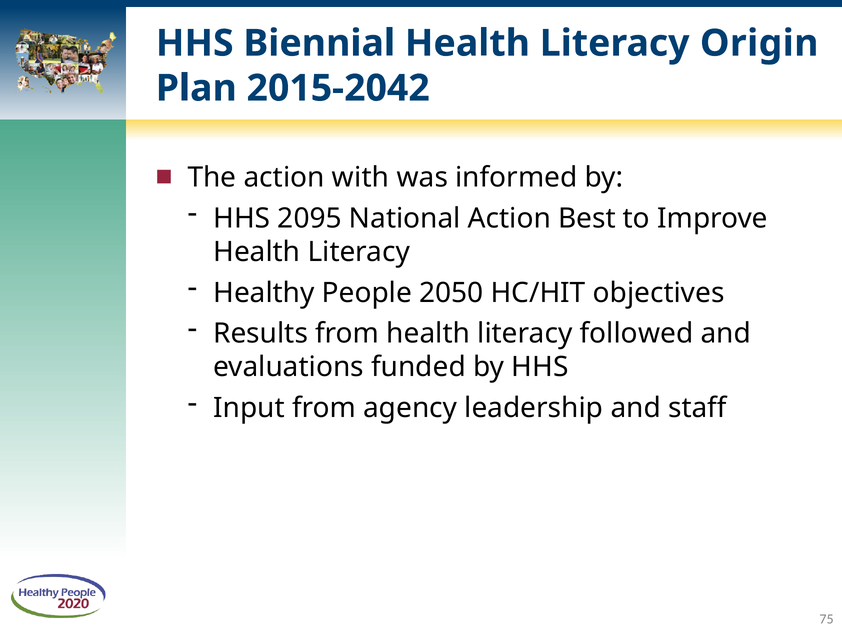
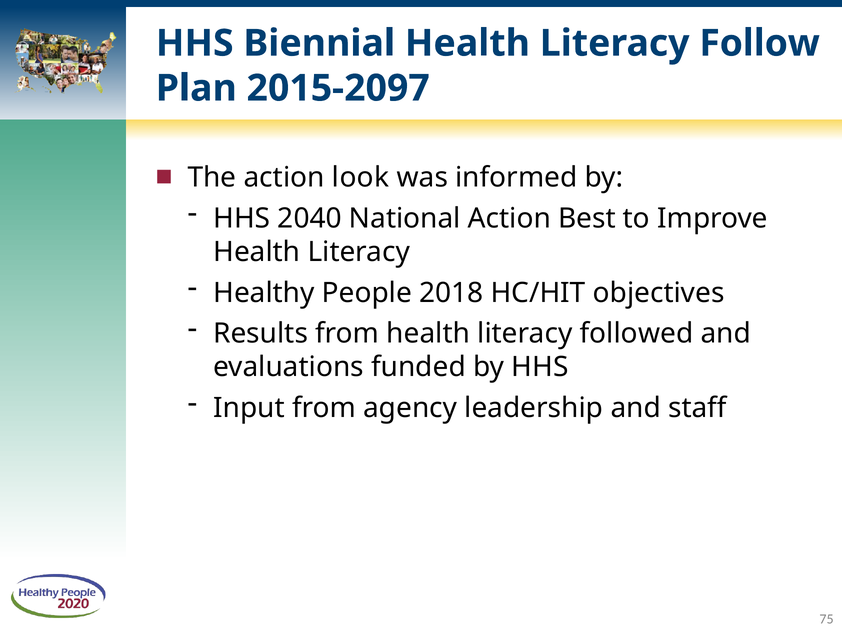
Origin: Origin -> Follow
2015-2042: 2015-2042 -> 2015-2097
with: with -> look
2095: 2095 -> 2040
2050: 2050 -> 2018
